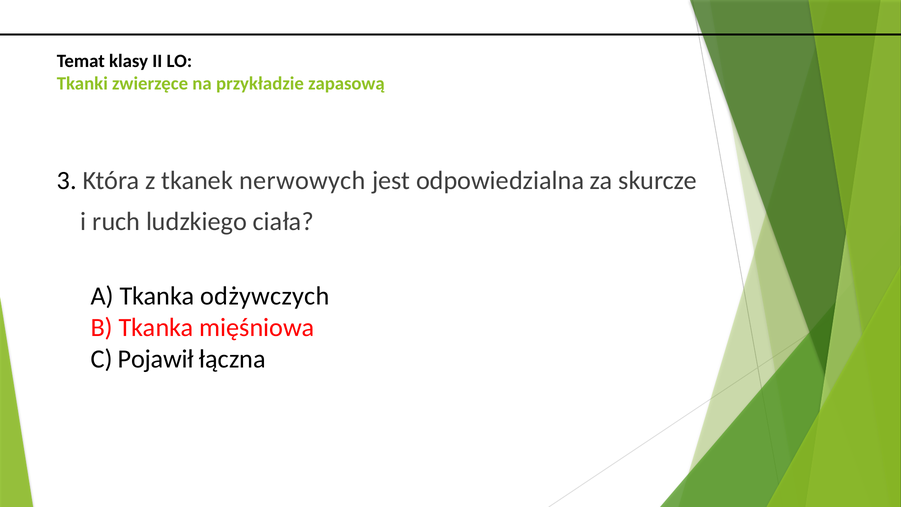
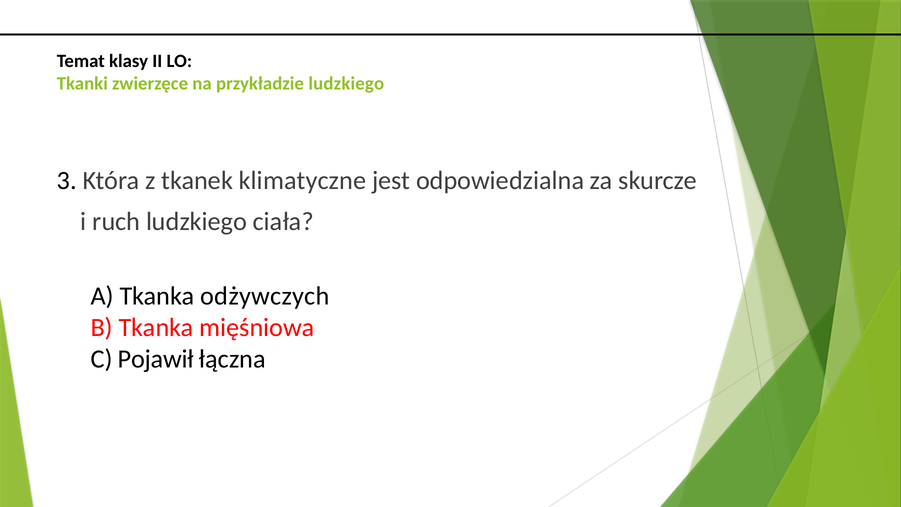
przykładzie zapasową: zapasową -> ludzkiego
nerwowych: nerwowych -> klimatyczne
